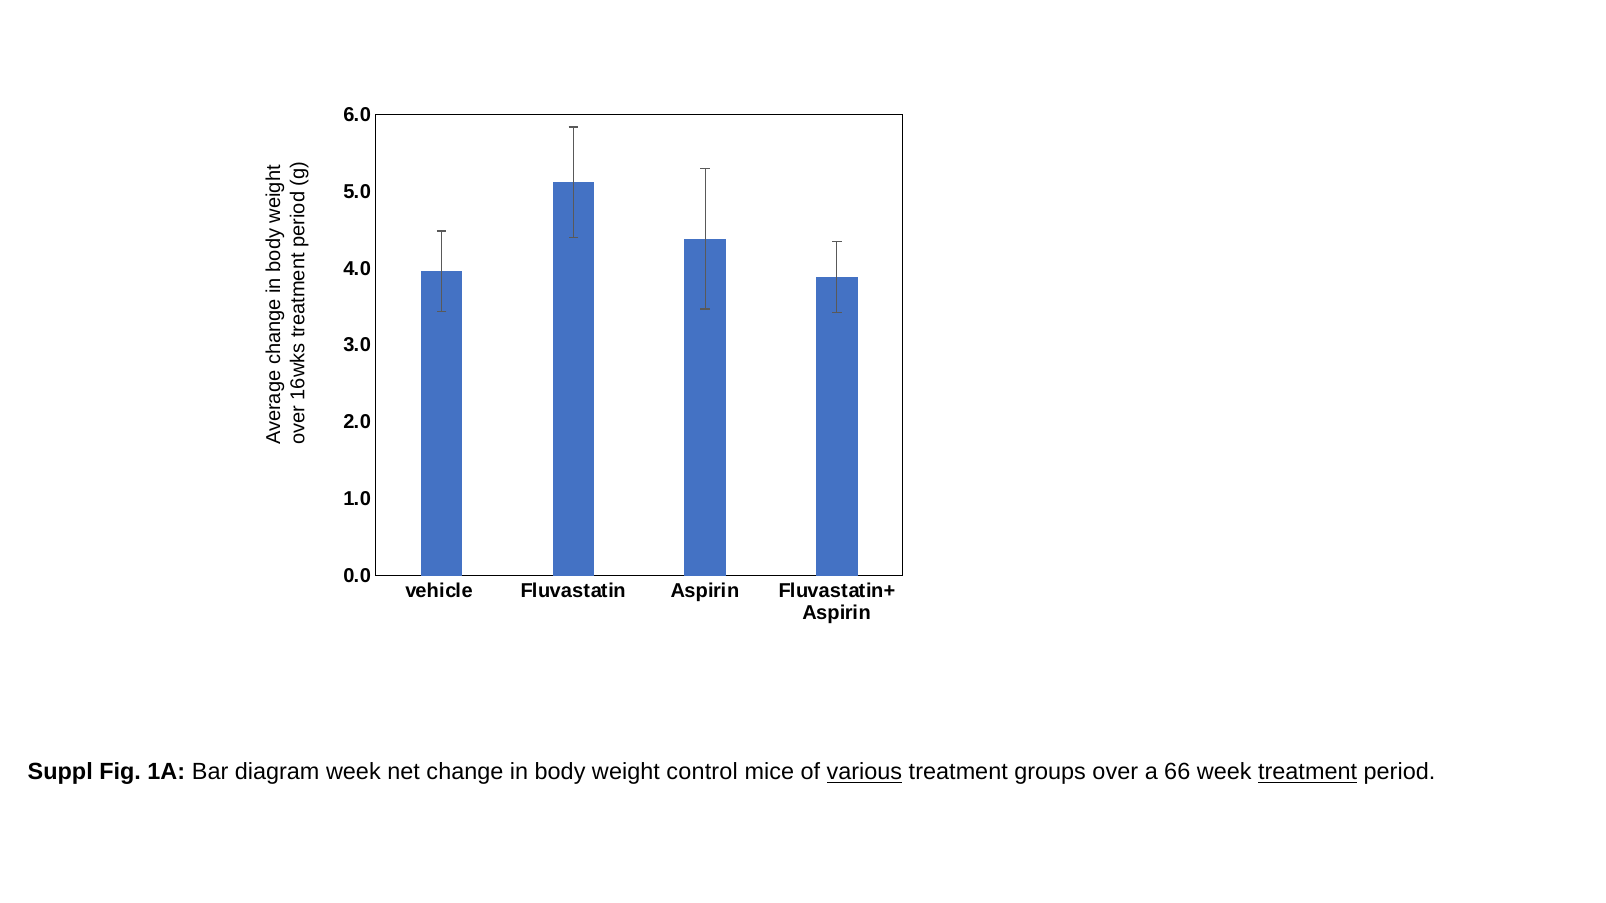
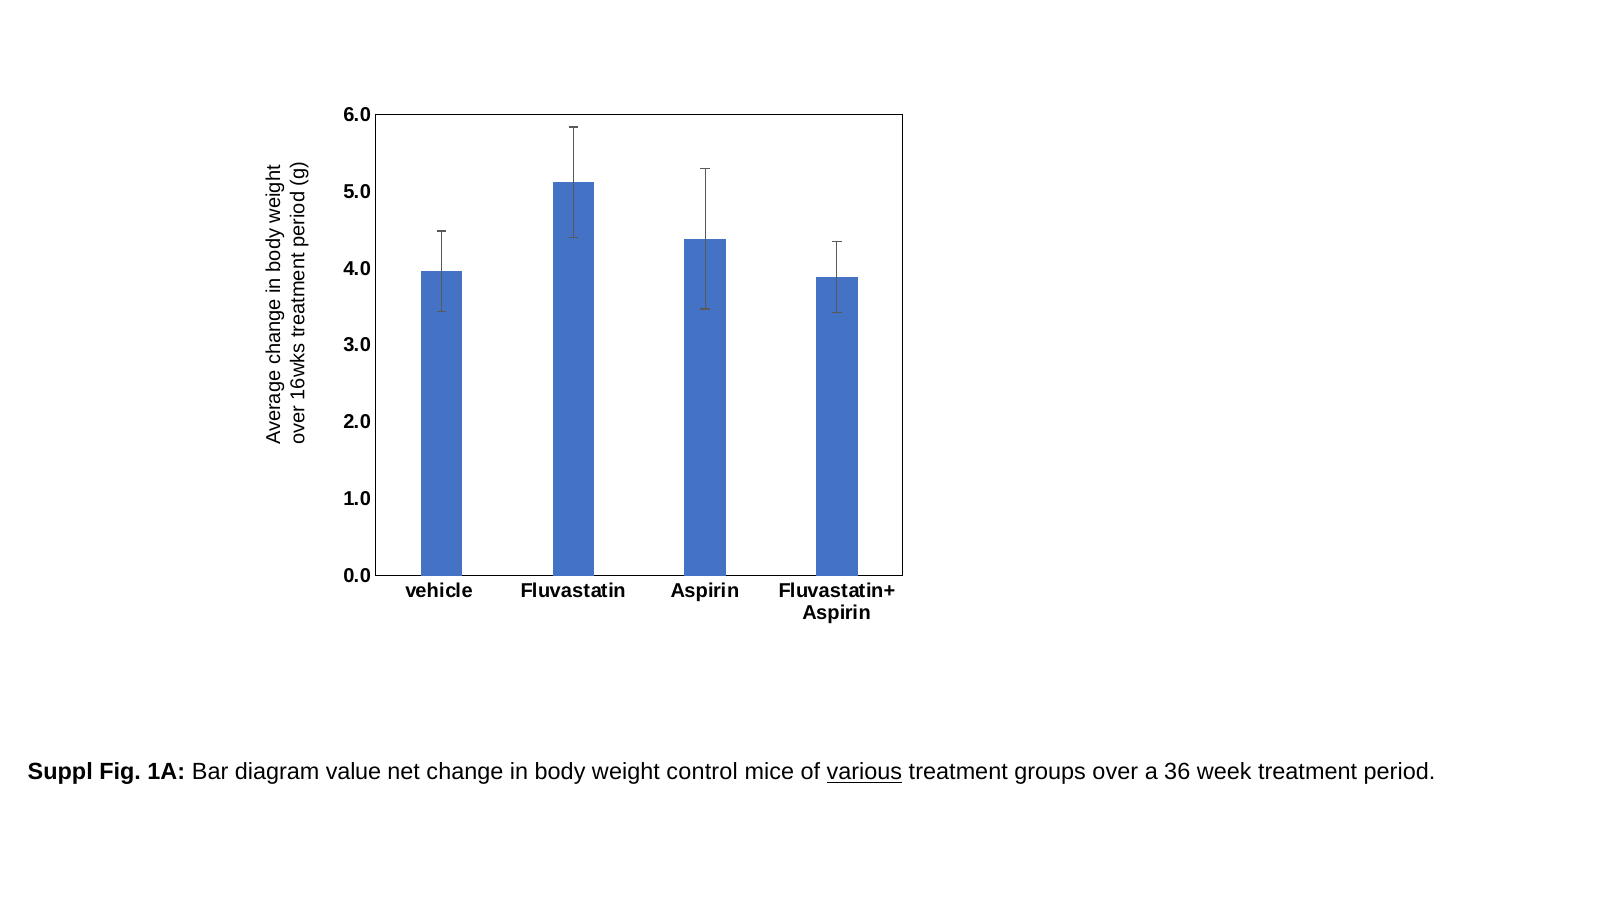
diagram week: week -> value
66: 66 -> 36
treatment at (1308, 773) underline: present -> none
